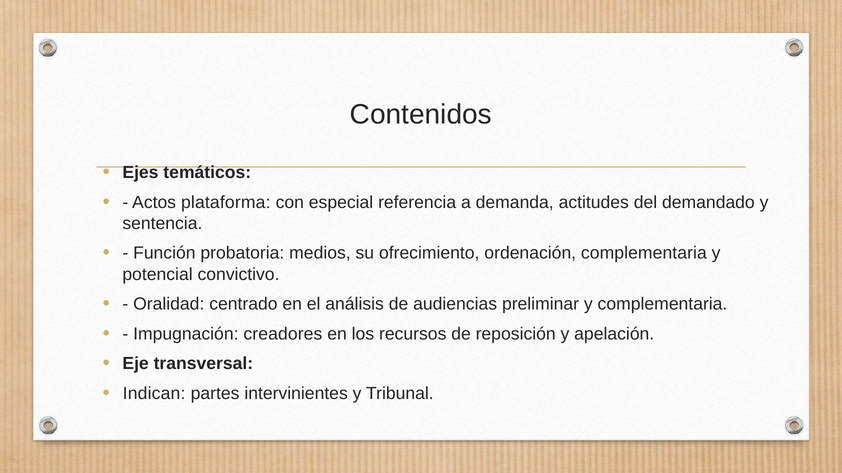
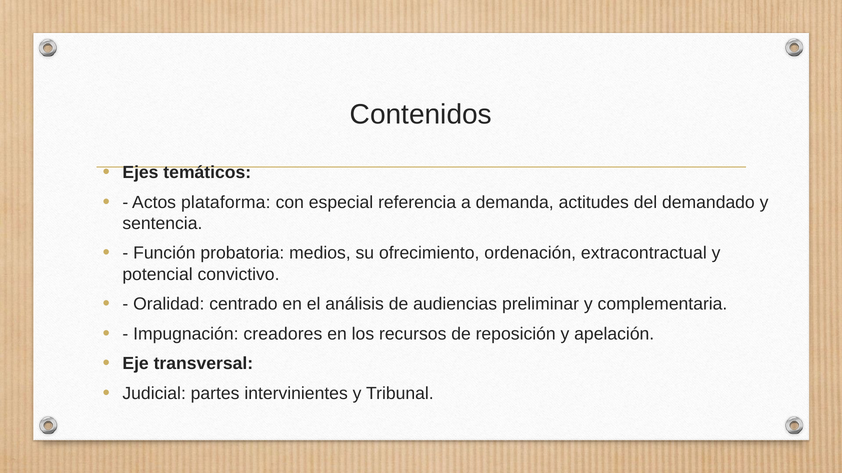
ordenación complementaria: complementaria -> extracontractual
Indican: Indican -> Judicial
